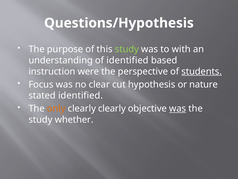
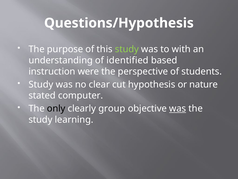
students underline: present -> none
Focus at (41, 84): Focus -> Study
stated identified: identified -> computer
only colour: orange -> black
clearly clearly: clearly -> group
whether: whether -> learning
